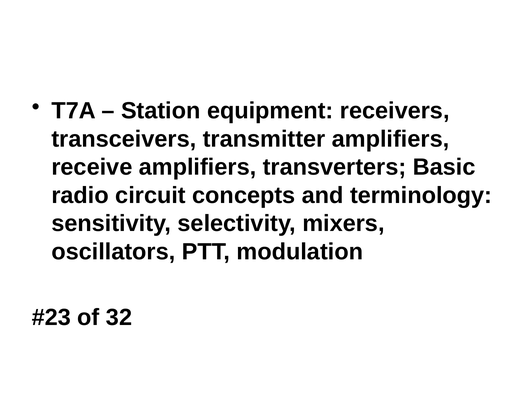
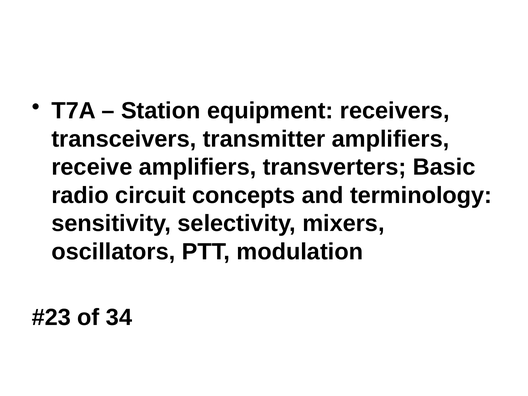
32: 32 -> 34
